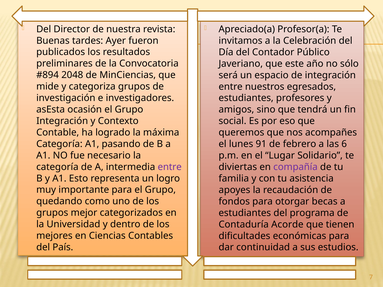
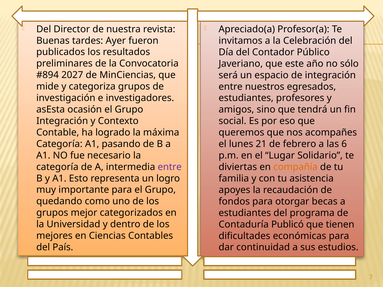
2048: 2048 -> 2027
91: 91 -> 21
compañía colour: purple -> orange
Acorde: Acorde -> Publicó
